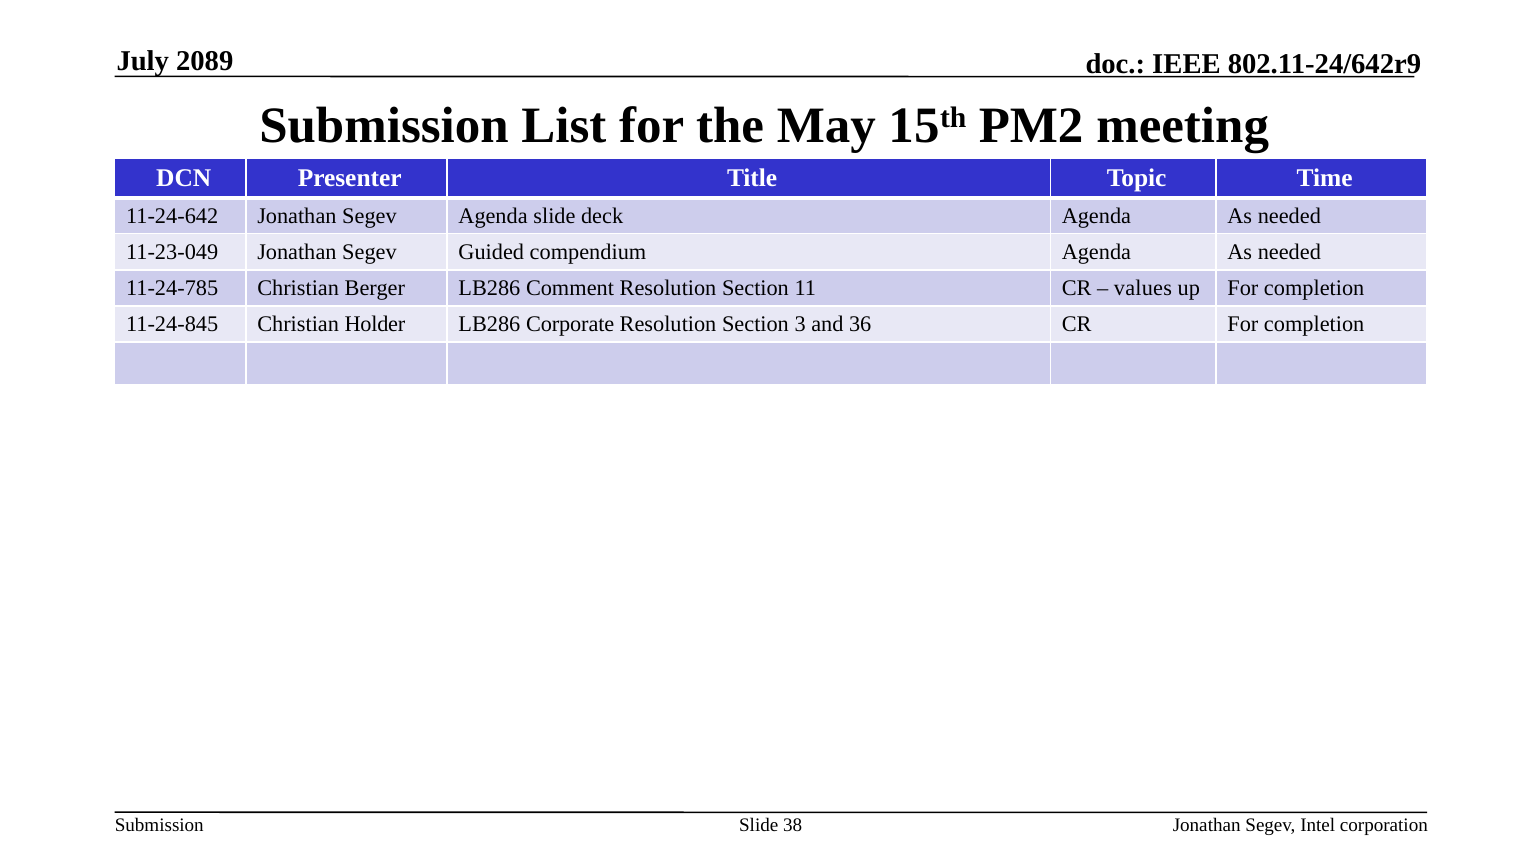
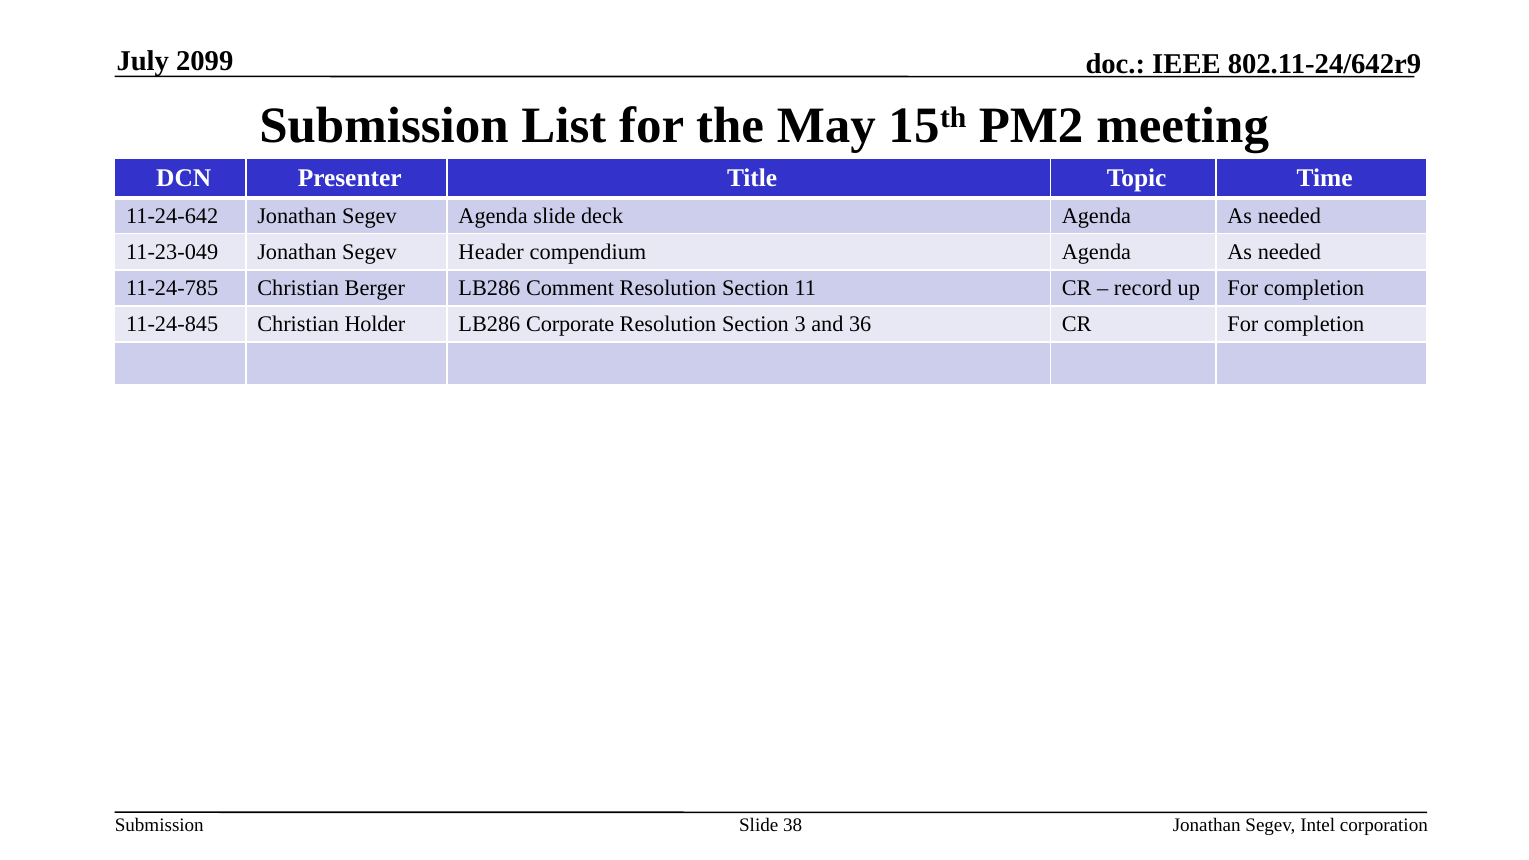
2089: 2089 -> 2099
Guided: Guided -> Header
values: values -> record
